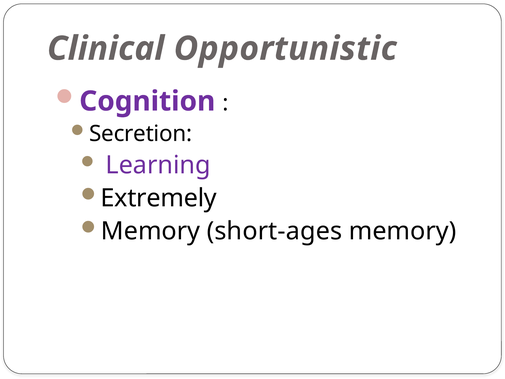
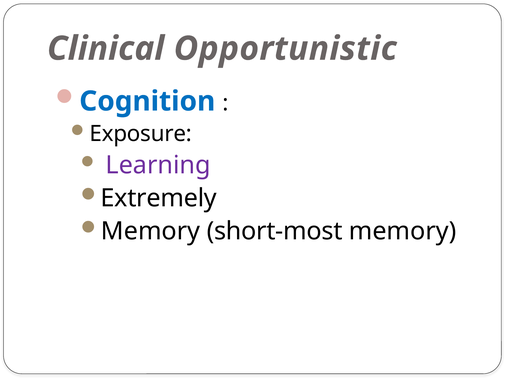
Cognition colour: purple -> blue
Secretion: Secretion -> Exposure
short-ages: short-ages -> short-most
